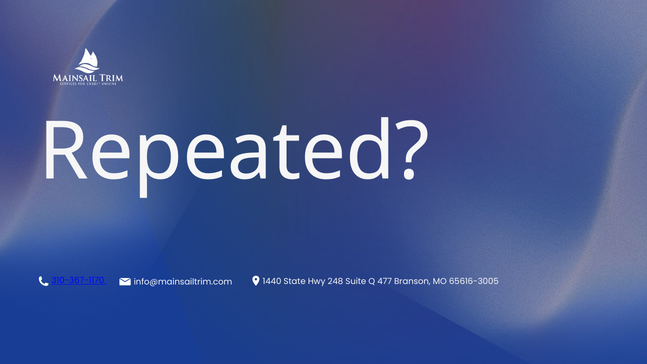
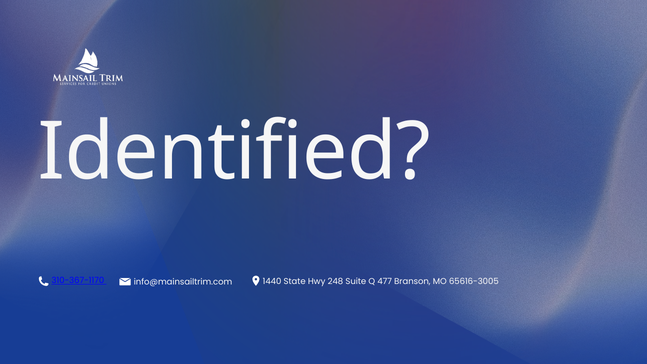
Repeated: Repeated -> Identified
